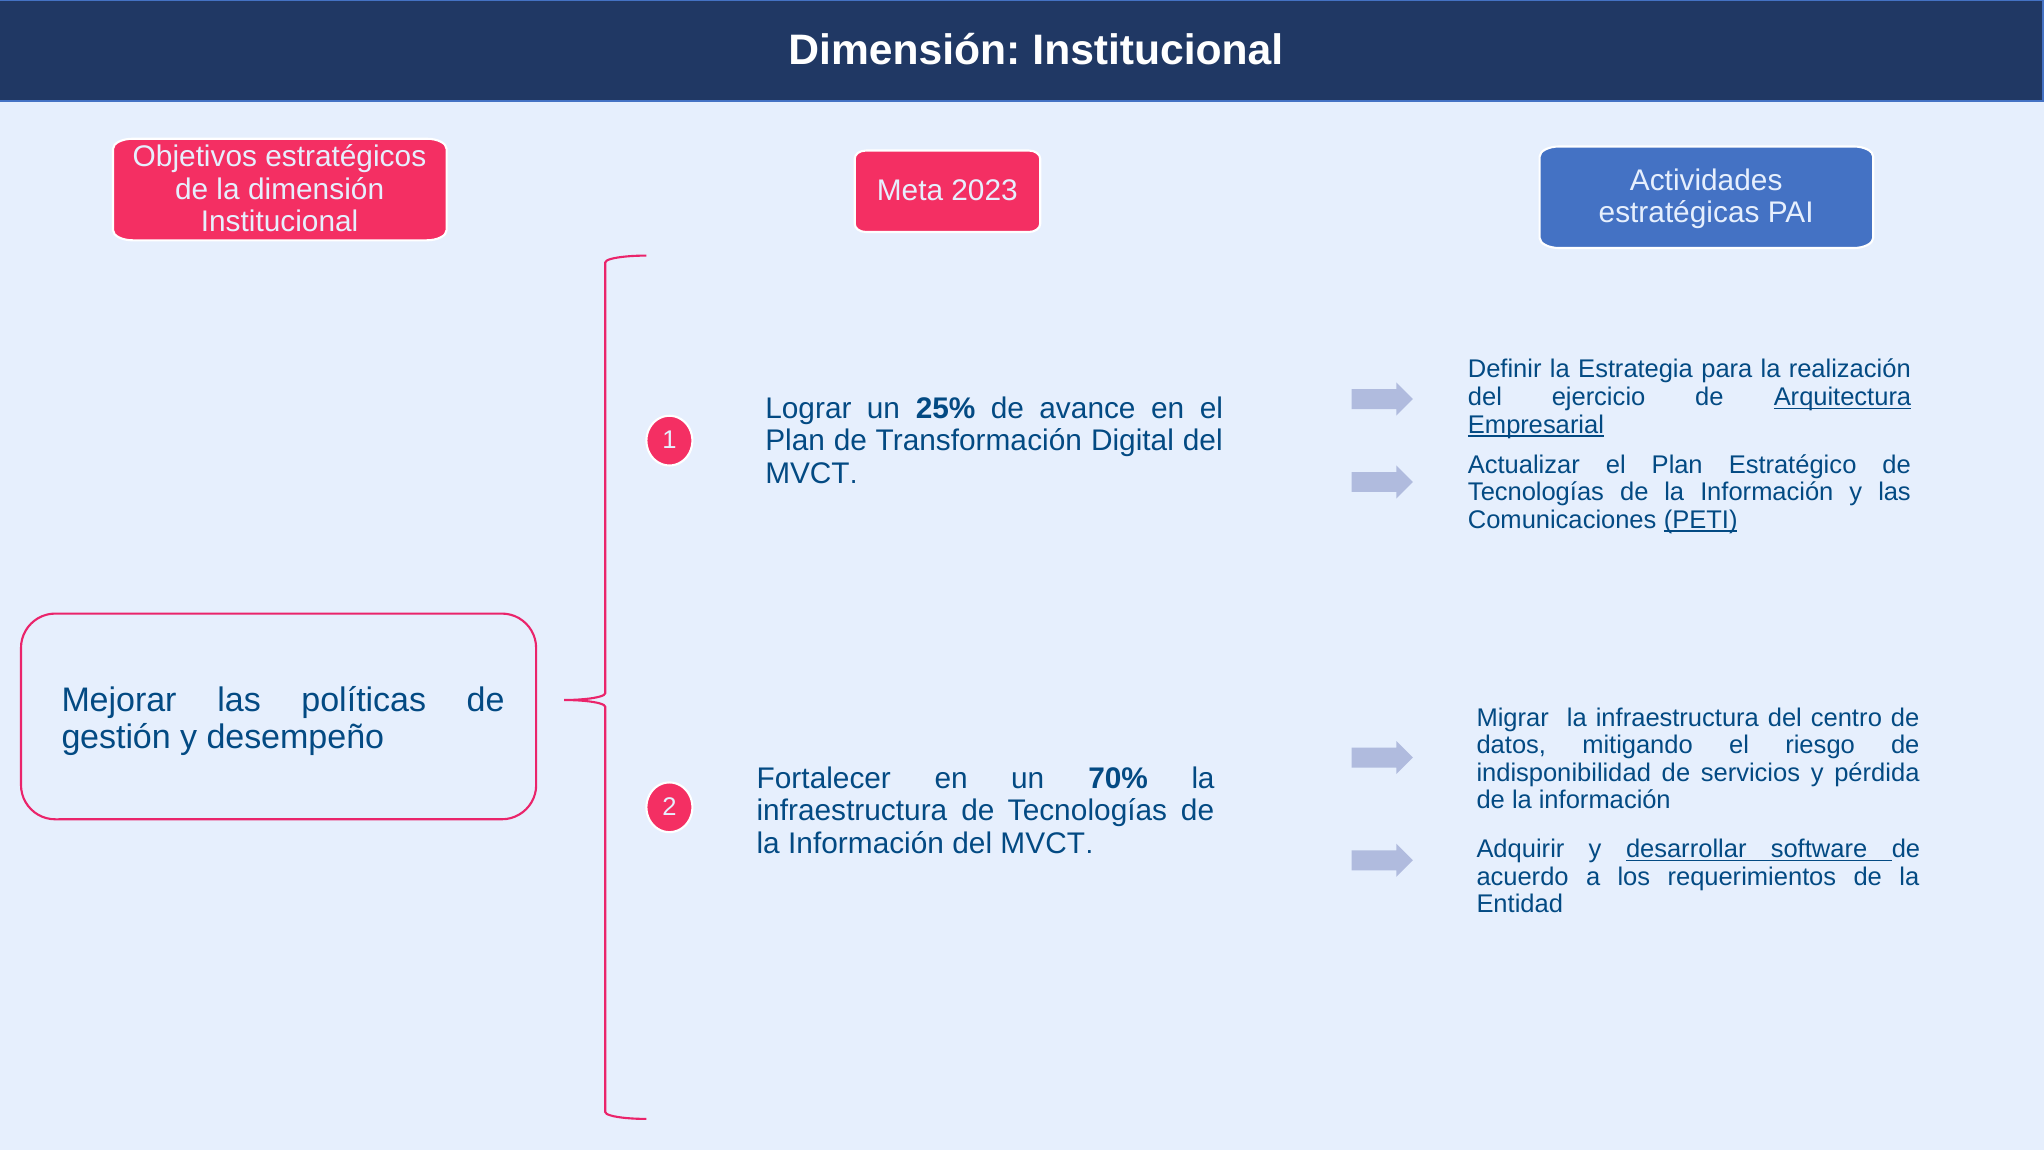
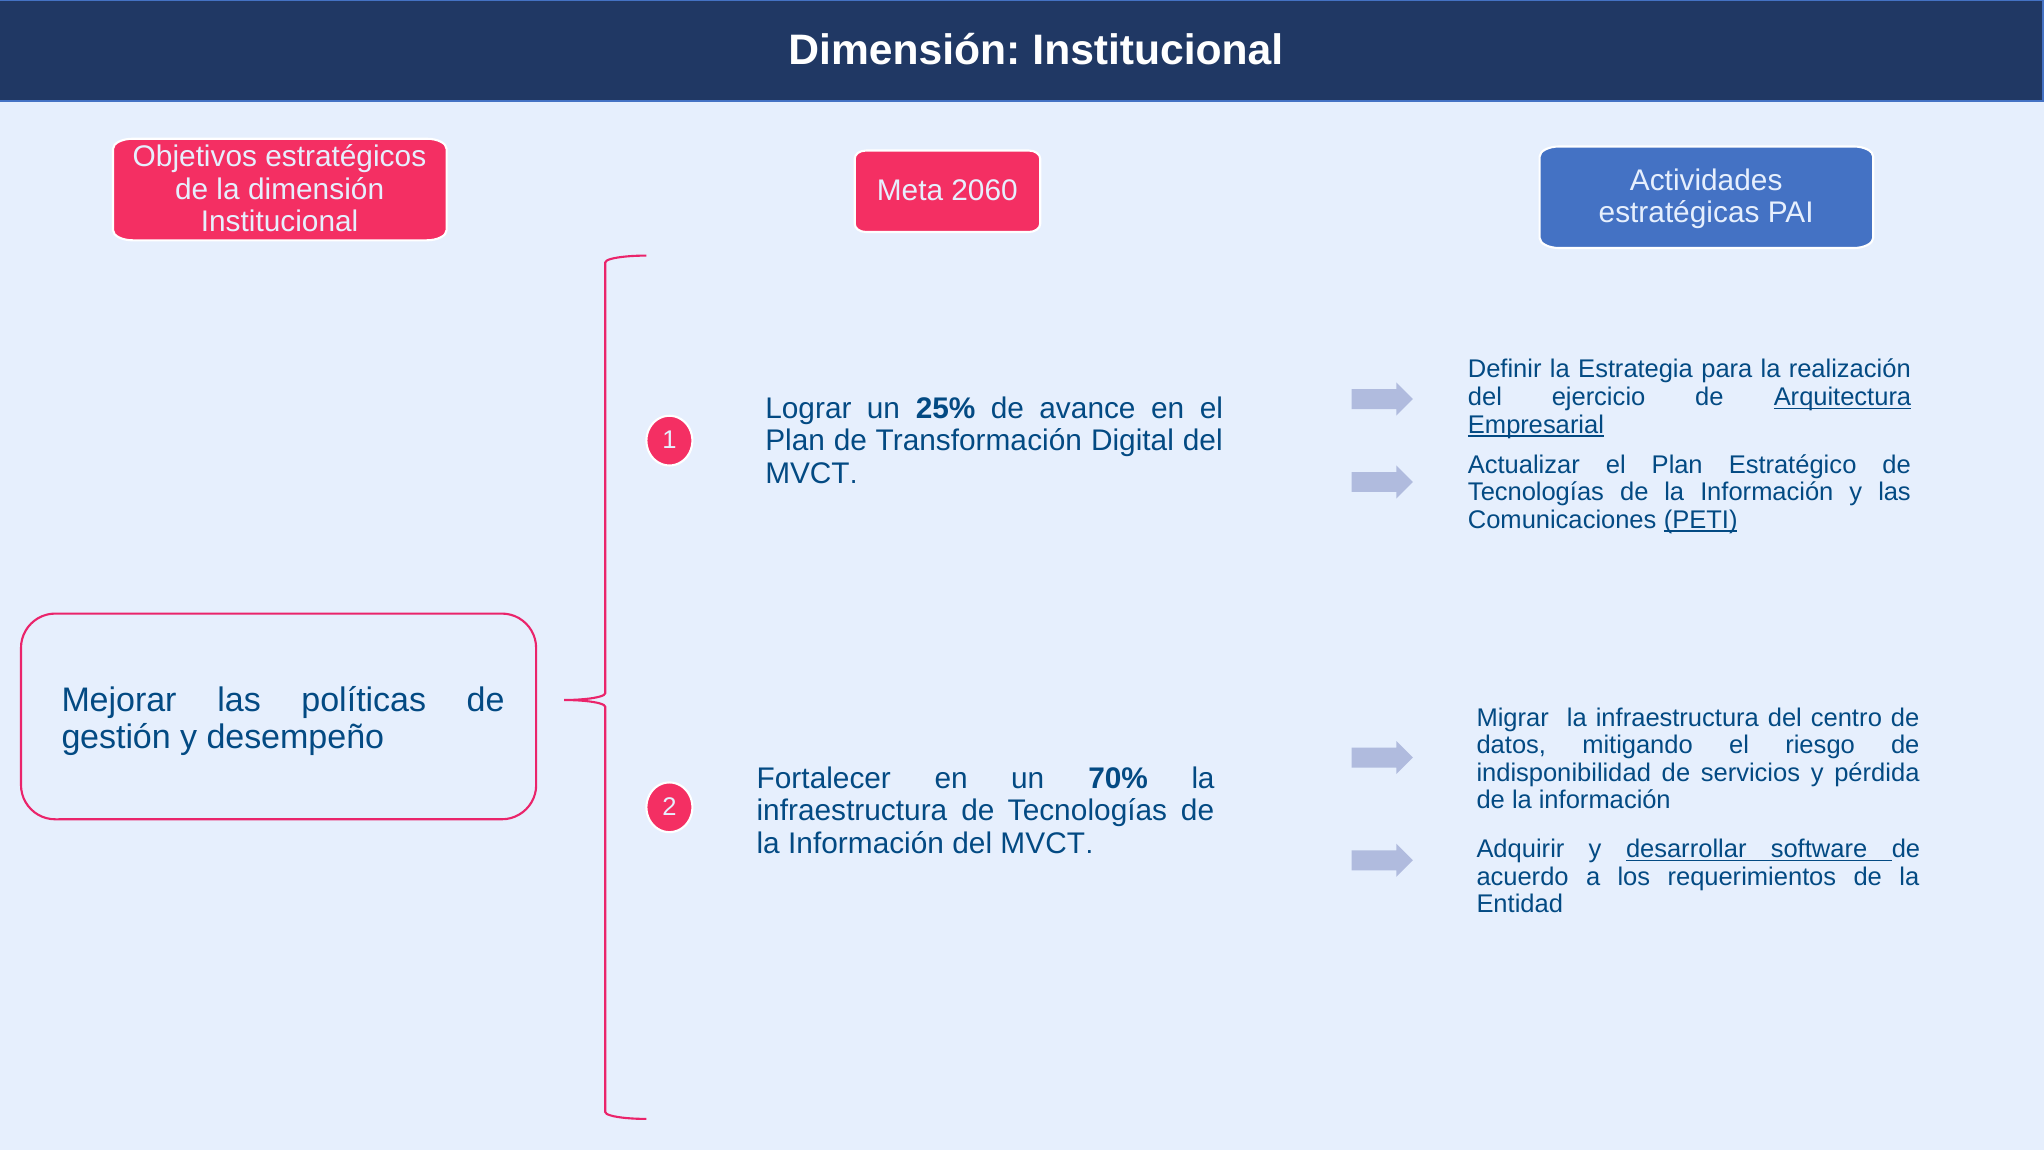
2023: 2023 -> 2060
